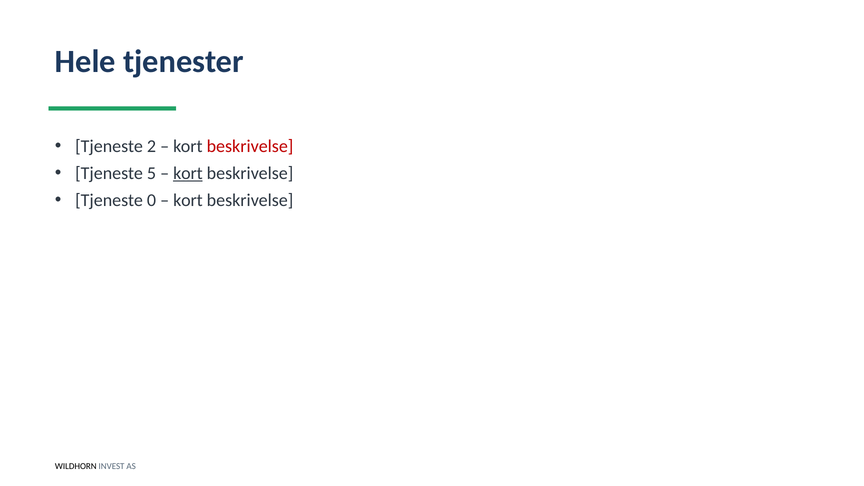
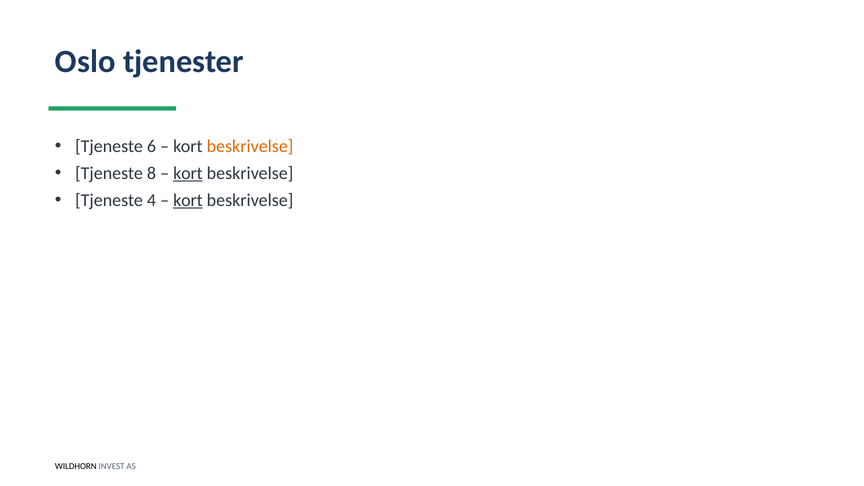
Hele: Hele -> Oslo
2: 2 -> 6
beskrivelse at (250, 146) colour: red -> orange
5: 5 -> 8
0: 0 -> 4
kort at (188, 200) underline: none -> present
